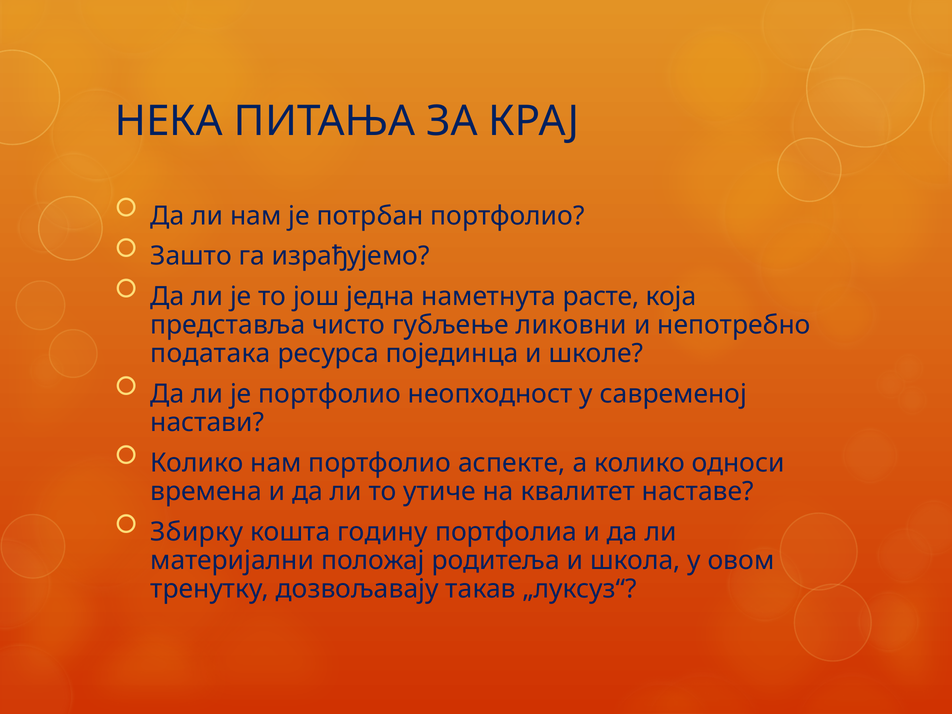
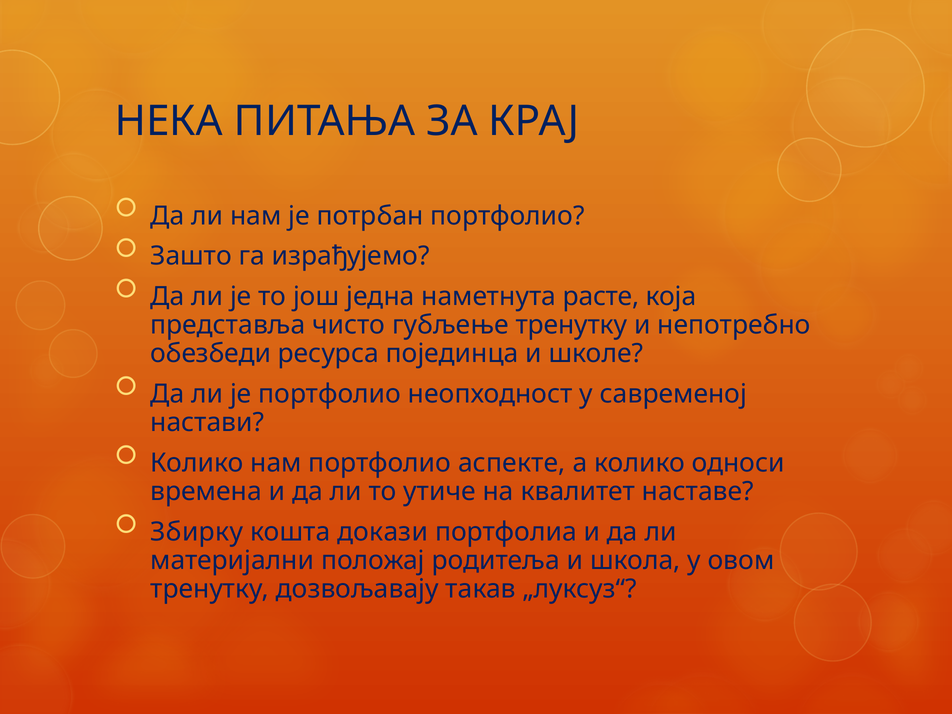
губљење ликовни: ликовни -> тренутку
података: података -> обезбеди
годину: годину -> докази
